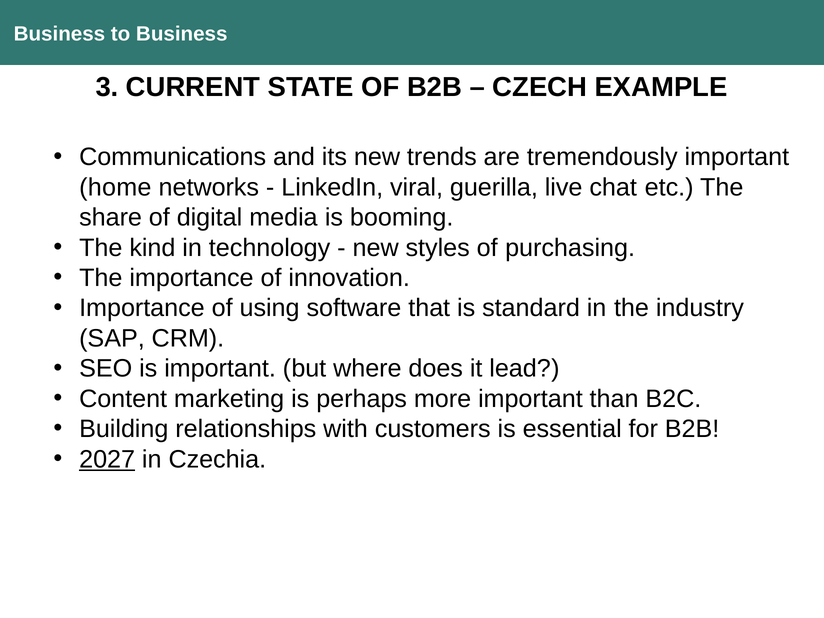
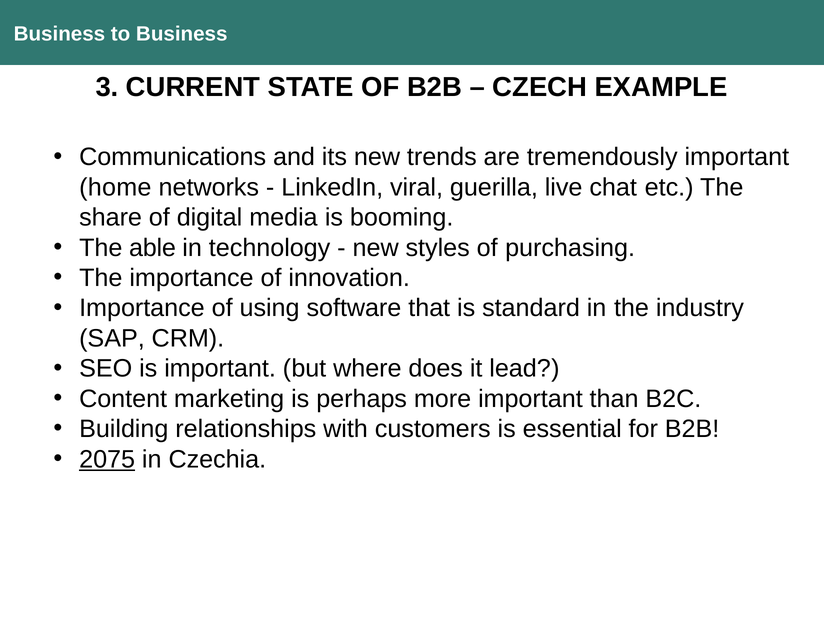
kind: kind -> able
2027: 2027 -> 2075
